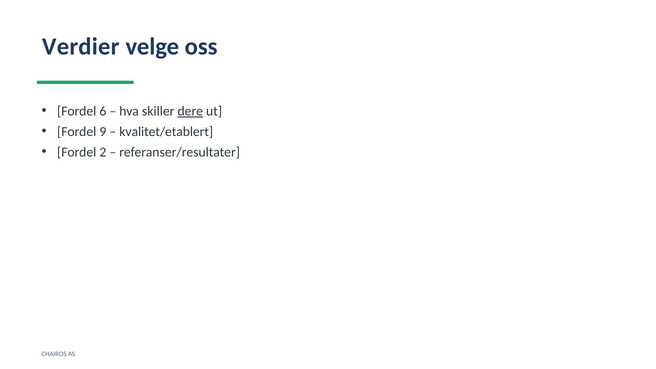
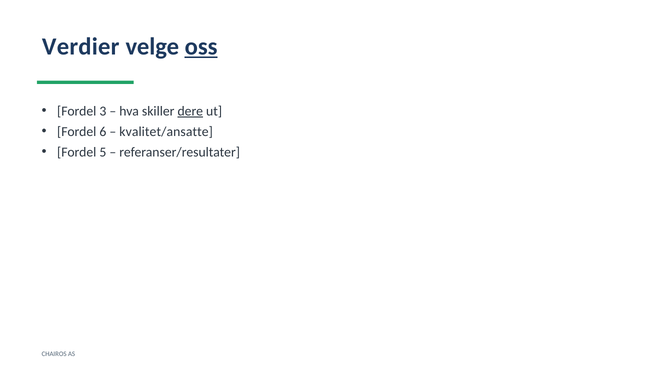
oss underline: none -> present
6: 6 -> 3
9: 9 -> 6
kvalitet/etablert: kvalitet/etablert -> kvalitet/ansatte
2: 2 -> 5
